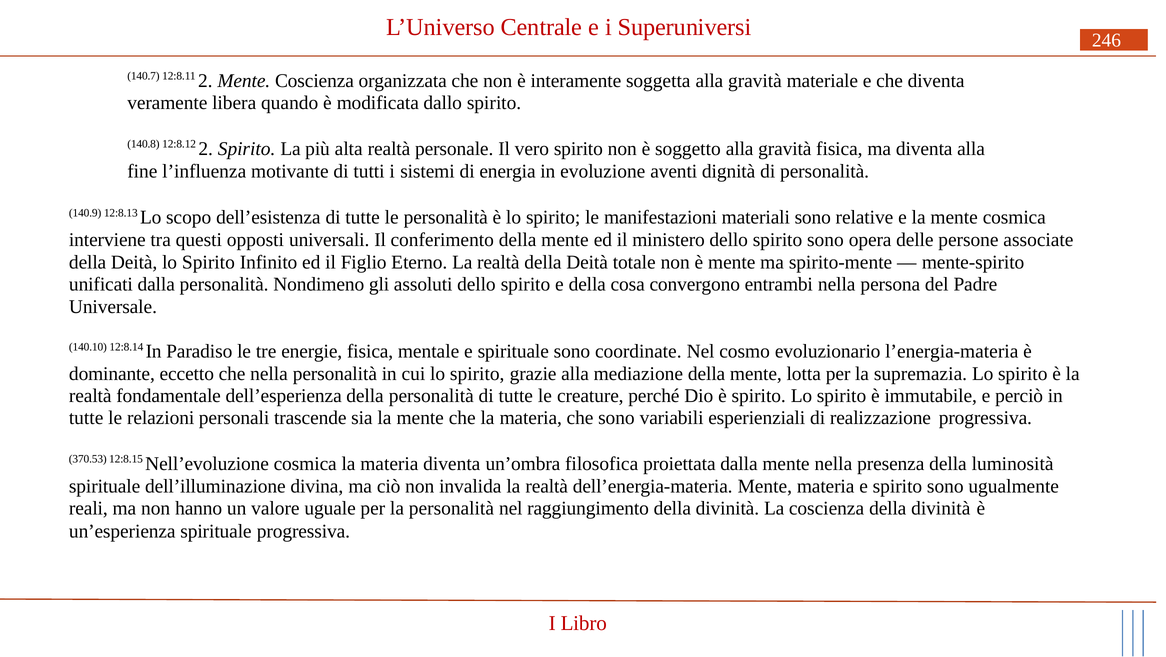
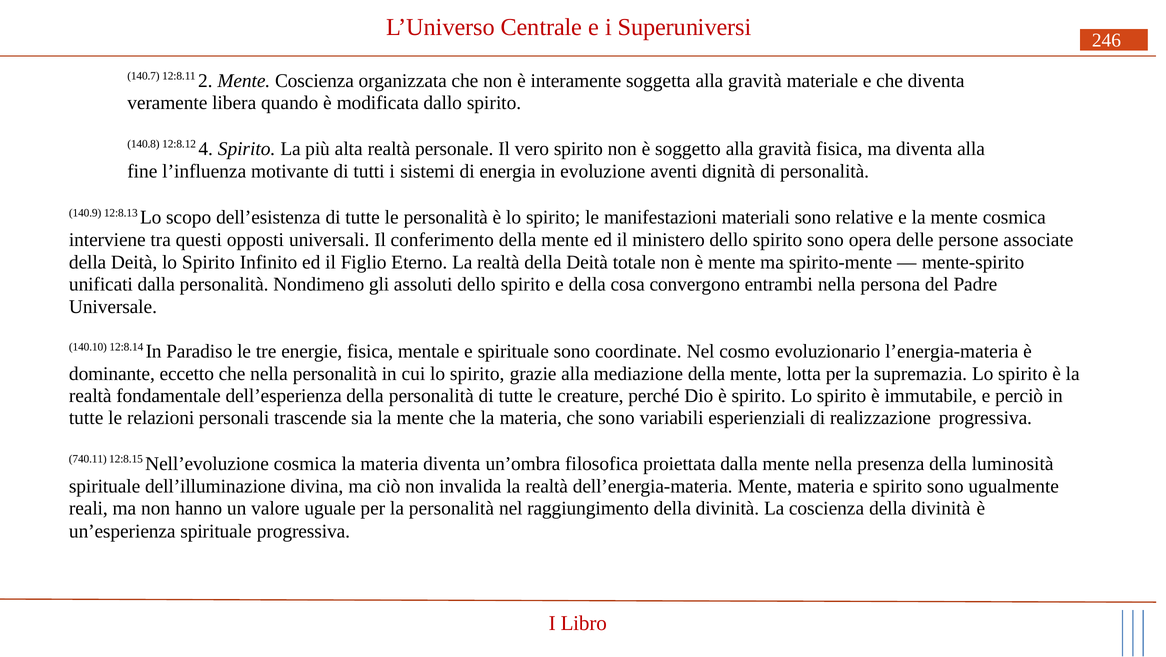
12:8.12 2: 2 -> 4
370.53: 370.53 -> 740.11
